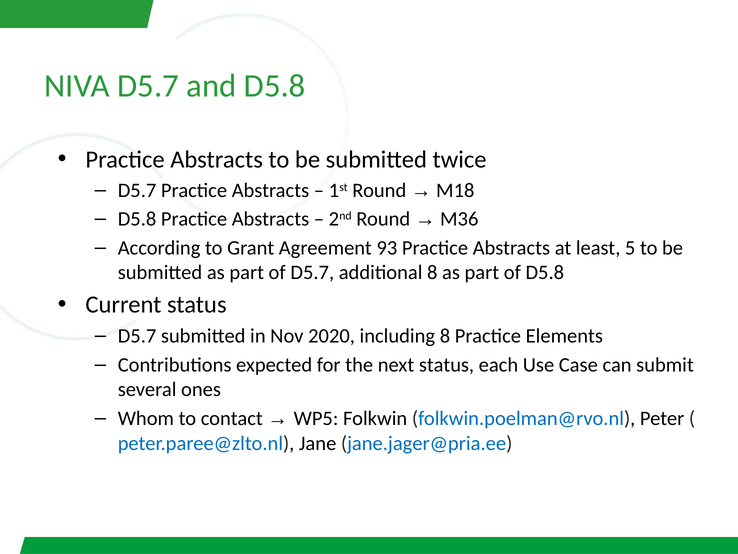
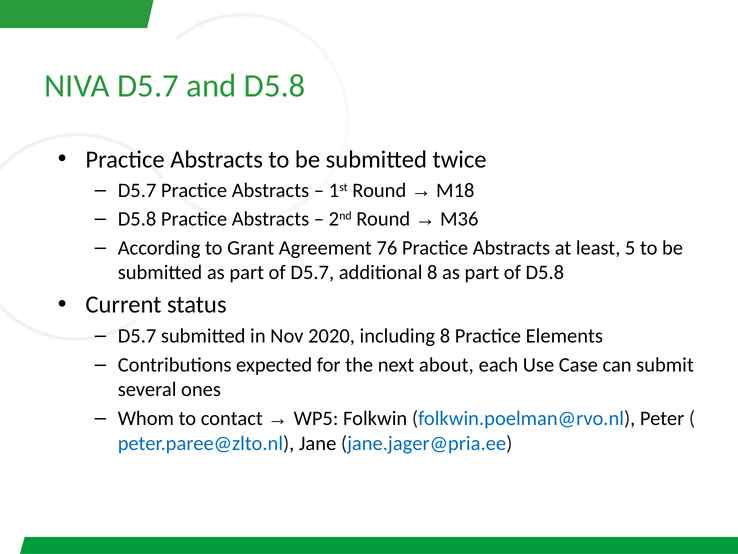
93: 93 -> 76
next status: status -> about
